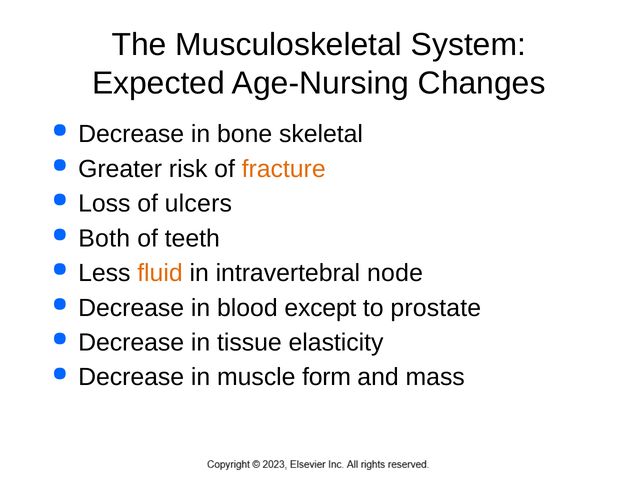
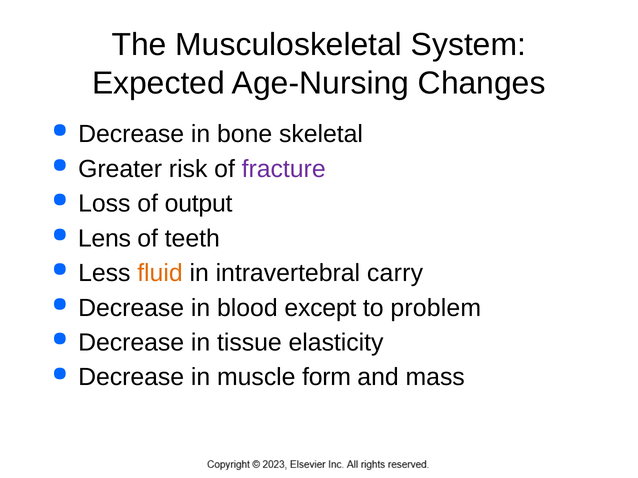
fracture colour: orange -> purple
ulcers: ulcers -> output
Both: Both -> Lens
node: node -> carry
prostate: prostate -> problem
